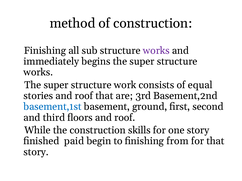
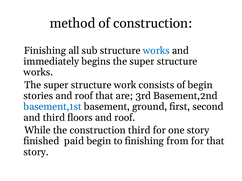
works at (156, 51) colour: purple -> blue
of equal: equal -> begin
construction skills: skills -> third
